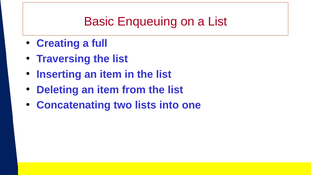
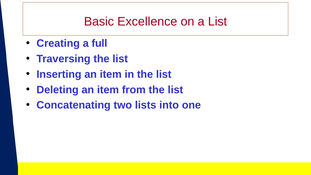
Enqueuing: Enqueuing -> Excellence
